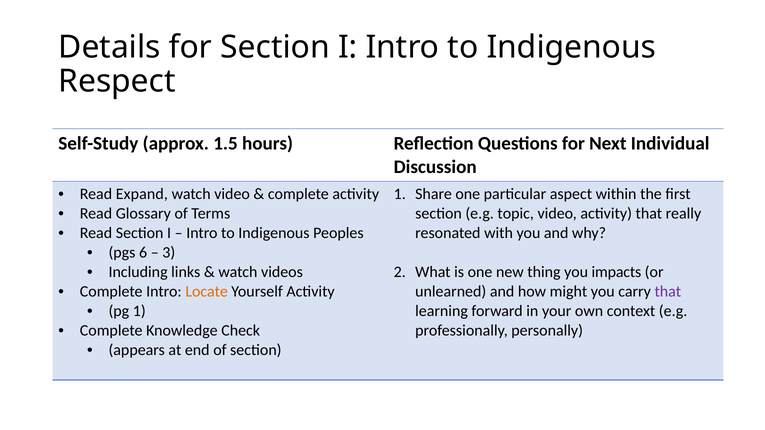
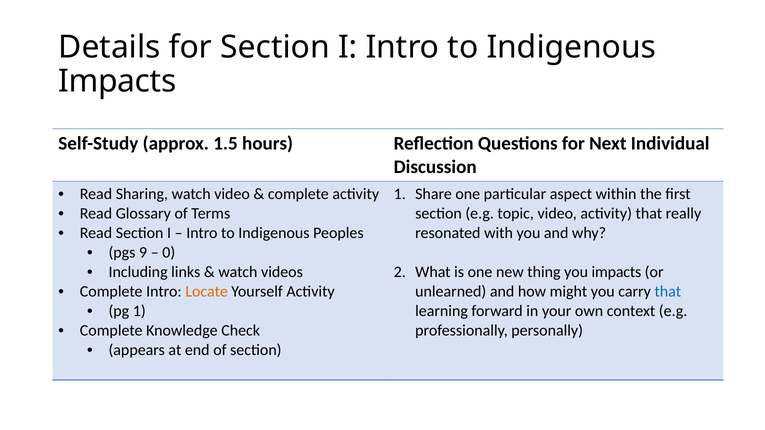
Respect at (117, 81): Respect -> Impacts
Expand: Expand -> Sharing
6: 6 -> 9
3: 3 -> 0
that at (668, 292) colour: purple -> blue
